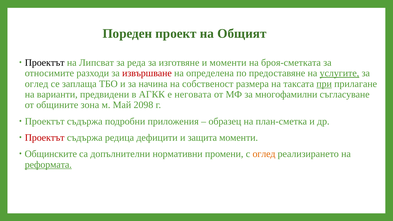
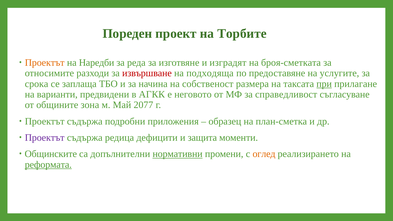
Общият: Общият -> Торбите
Проектът at (45, 63) colour: black -> orange
Липсват: Липсват -> Наредби
и моменти: моменти -> изградят
определена: определена -> подходяща
услугите underline: present -> none
оглед at (37, 84): оглед -> срока
неговата: неговата -> неговото
многофамилни: многофамилни -> справедливост
2098: 2098 -> 2077
Проектът at (45, 138) colour: red -> purple
нормативни underline: none -> present
